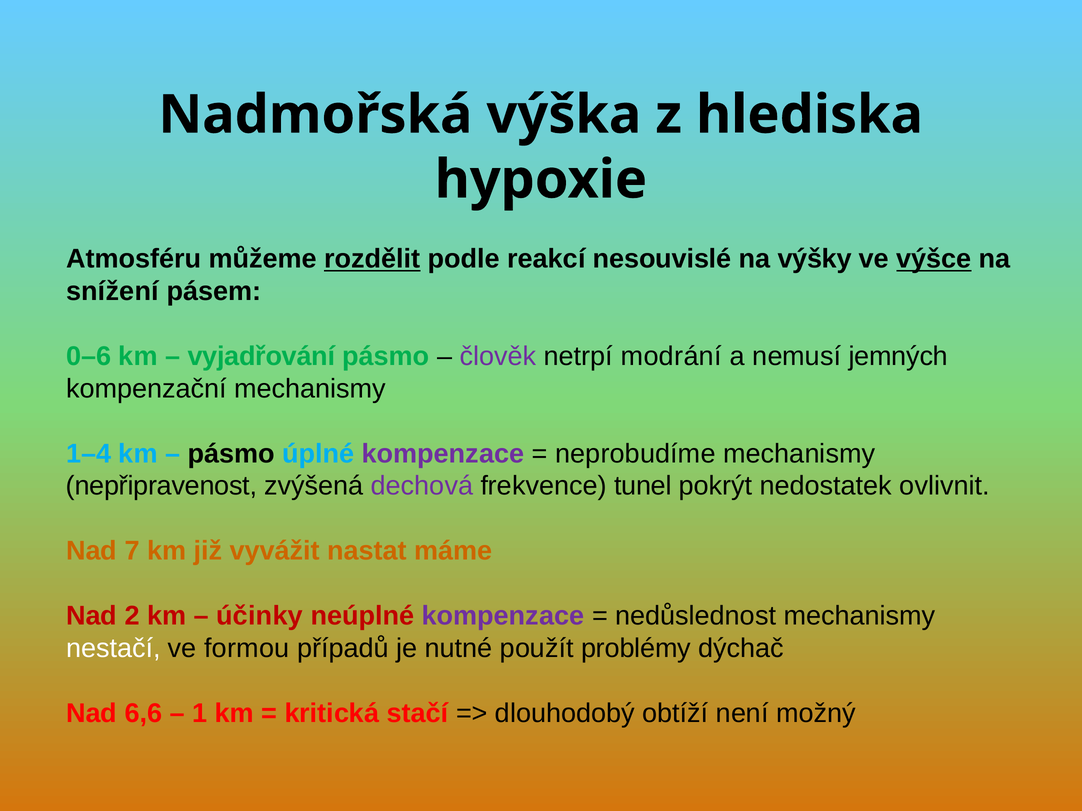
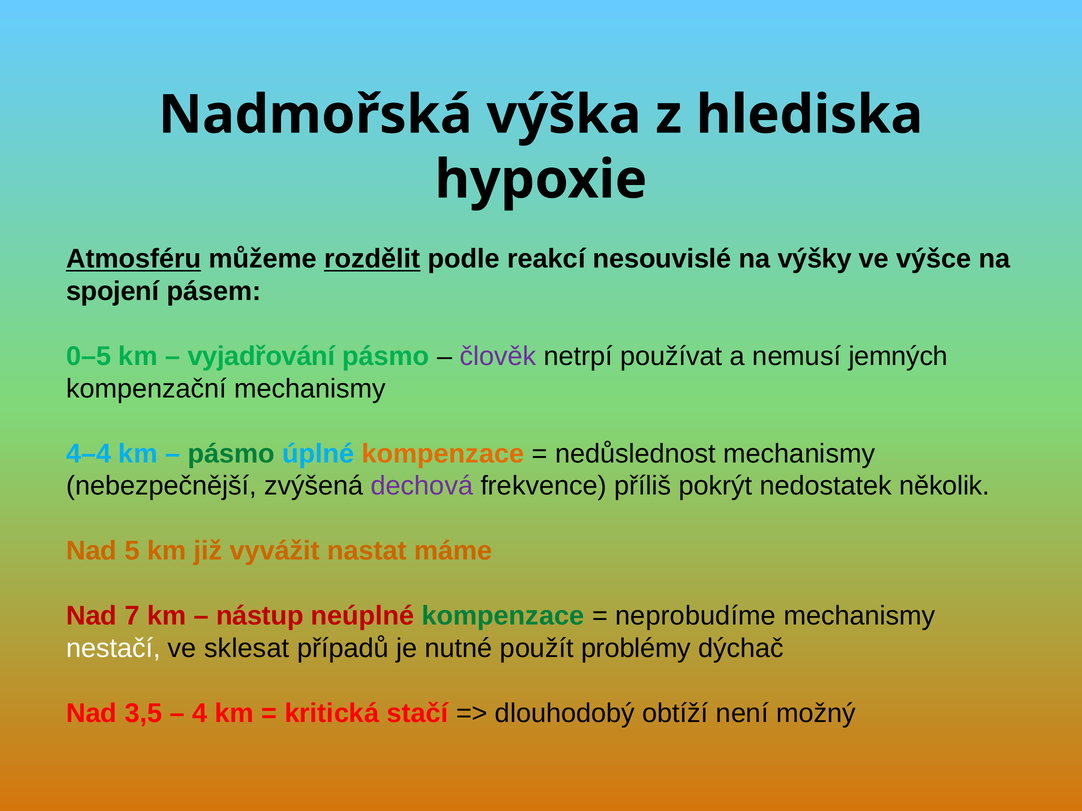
Atmosféru underline: none -> present
výšce underline: present -> none
snížení: snížení -> spojení
0–6: 0–6 -> 0–5
modrání: modrání -> používat
1–4: 1–4 -> 4–4
pásmo at (231, 454) colour: black -> green
kompenzace at (443, 454) colour: purple -> orange
neprobudíme: neprobudíme -> nedůslednost
nepřipravenost: nepřipravenost -> nebezpečnější
tunel: tunel -> příliš
ovlivnit: ovlivnit -> několik
7: 7 -> 5
2: 2 -> 7
účinky: účinky -> nástup
kompenzace at (503, 616) colour: purple -> green
nedůslednost: nedůslednost -> neprobudíme
formou: formou -> sklesat
6,6: 6,6 -> 3,5
1: 1 -> 4
